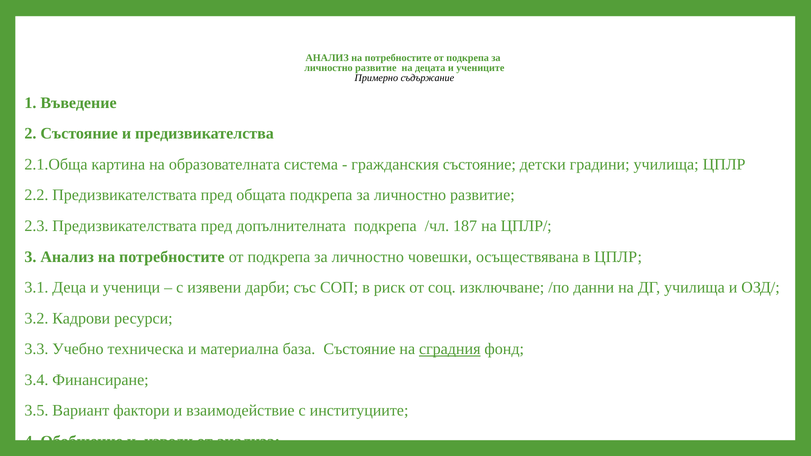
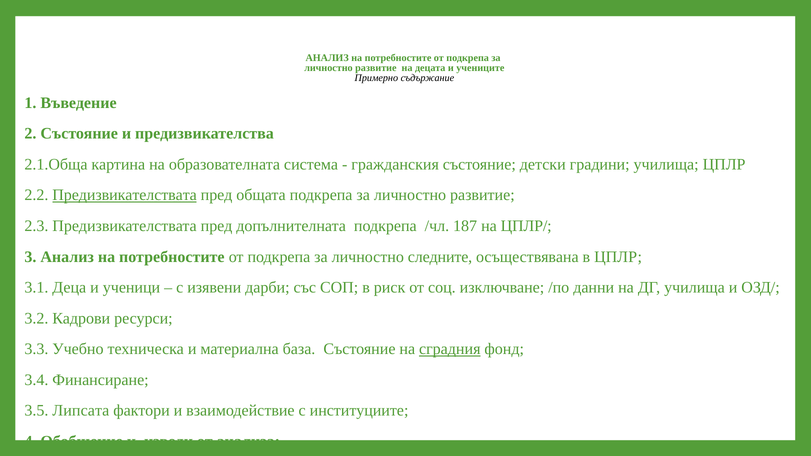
Предизвикателствата at (125, 195) underline: none -> present
човешки: човешки -> следните
Вариант: Вариант -> Липсата
